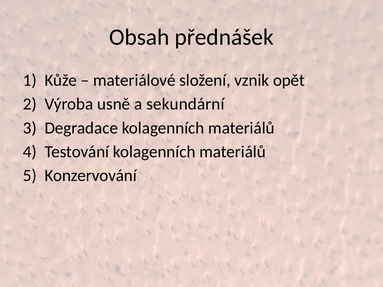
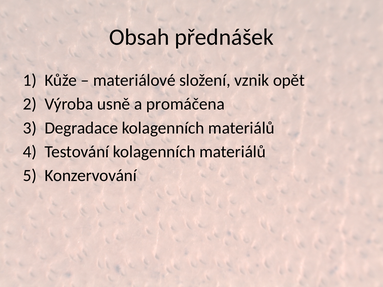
sekundární: sekundární -> promáčena
